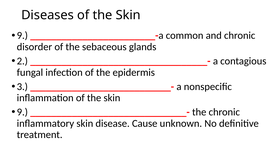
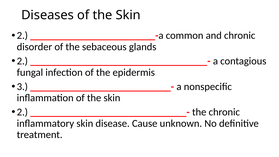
9 at (22, 36): 9 -> 2
9 at (22, 112): 9 -> 2
